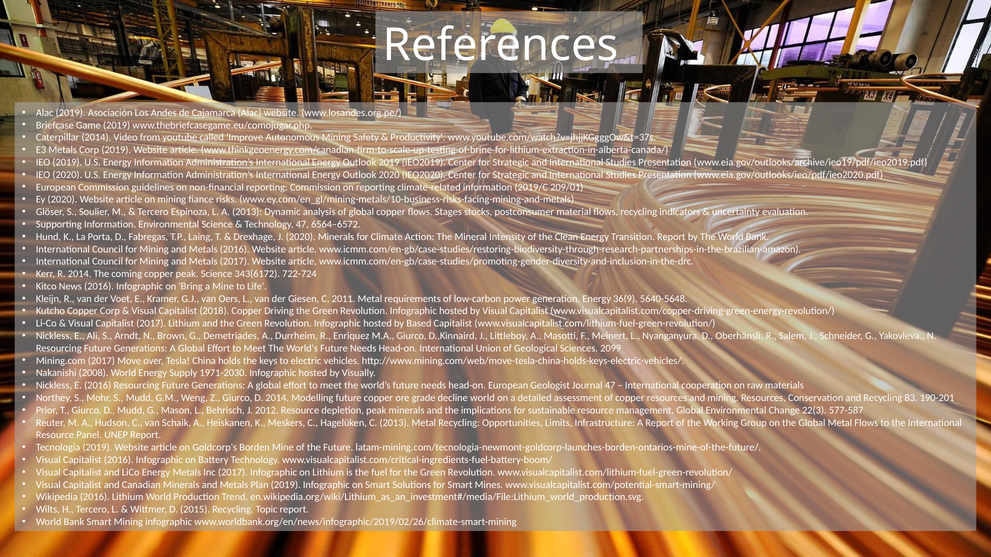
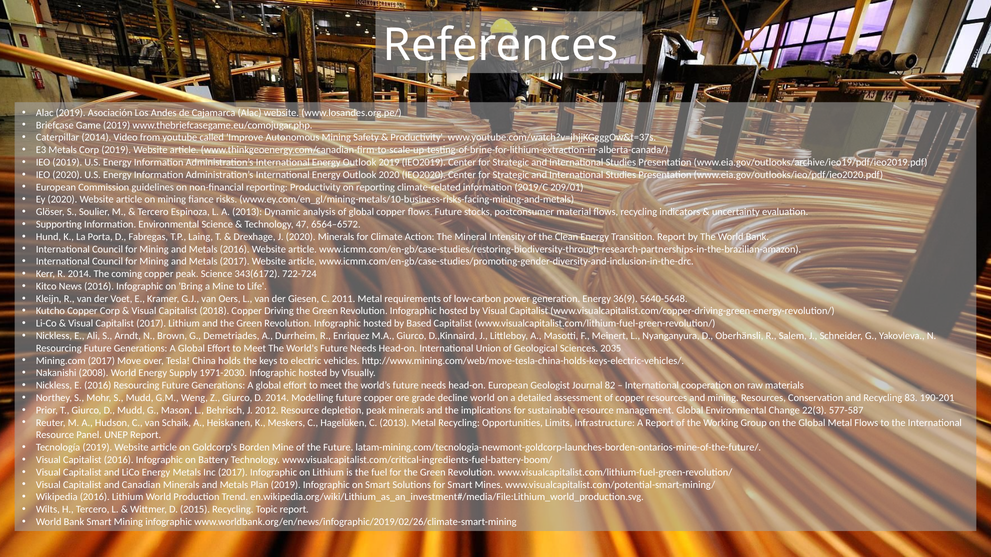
reporting Commission: Commission -> Productivity
flows Stages: Stages -> Future
2099: 2099 -> 2035
Journal 47: 47 -> 82
